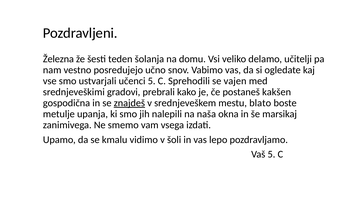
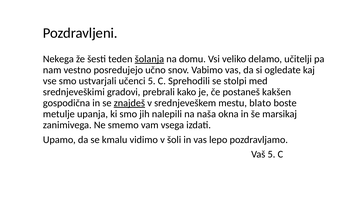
Železna: Železna -> Nekega
šolanja underline: none -> present
vajen: vajen -> stolpi
